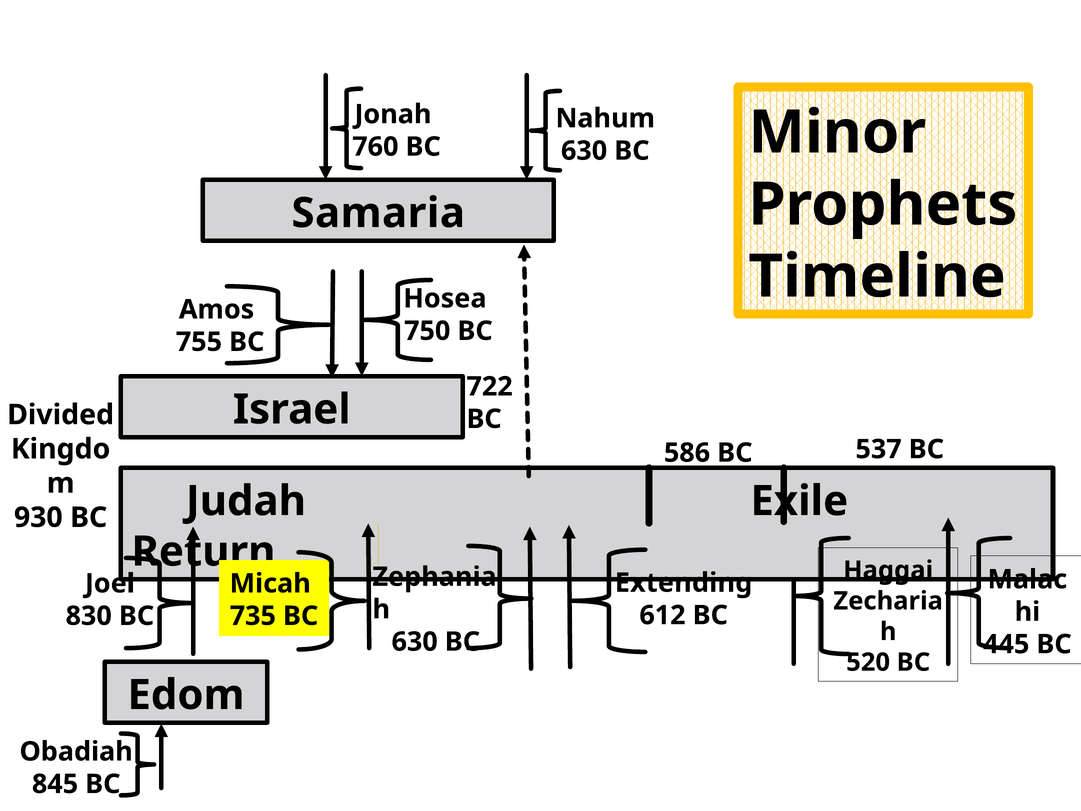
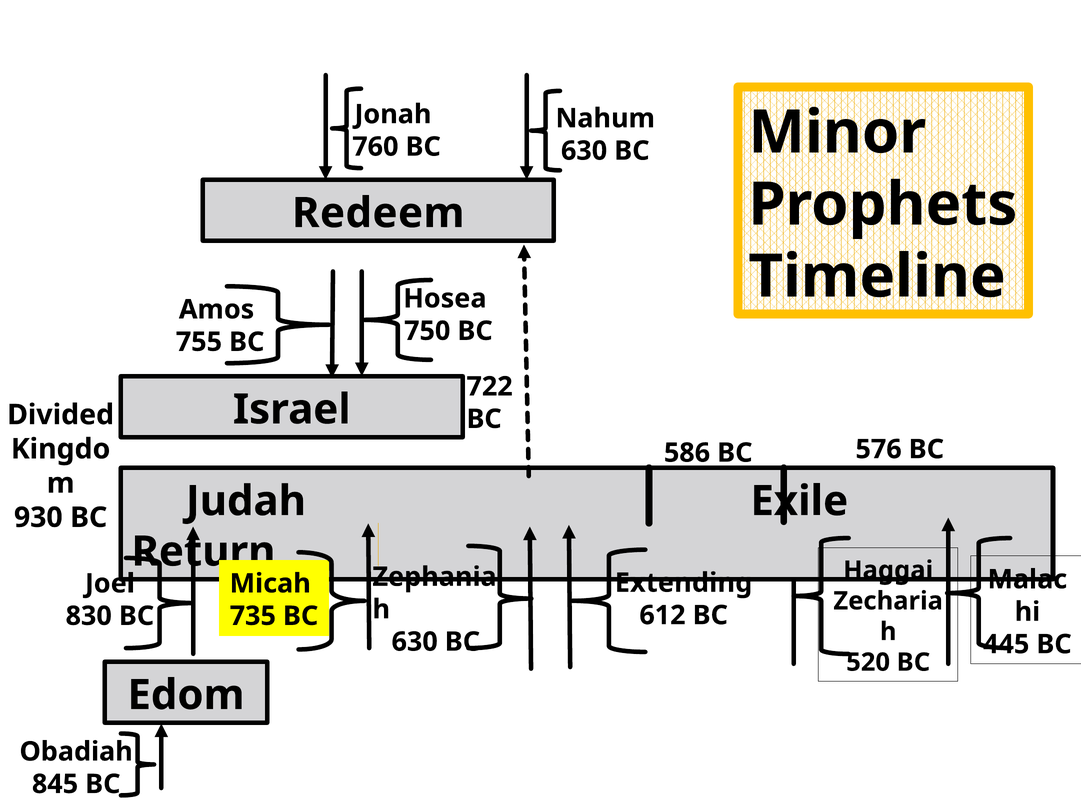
Samaria: Samaria -> Redeem
537: 537 -> 576
